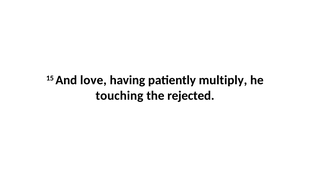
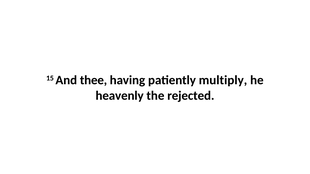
love: love -> thee
touching: touching -> heavenly
